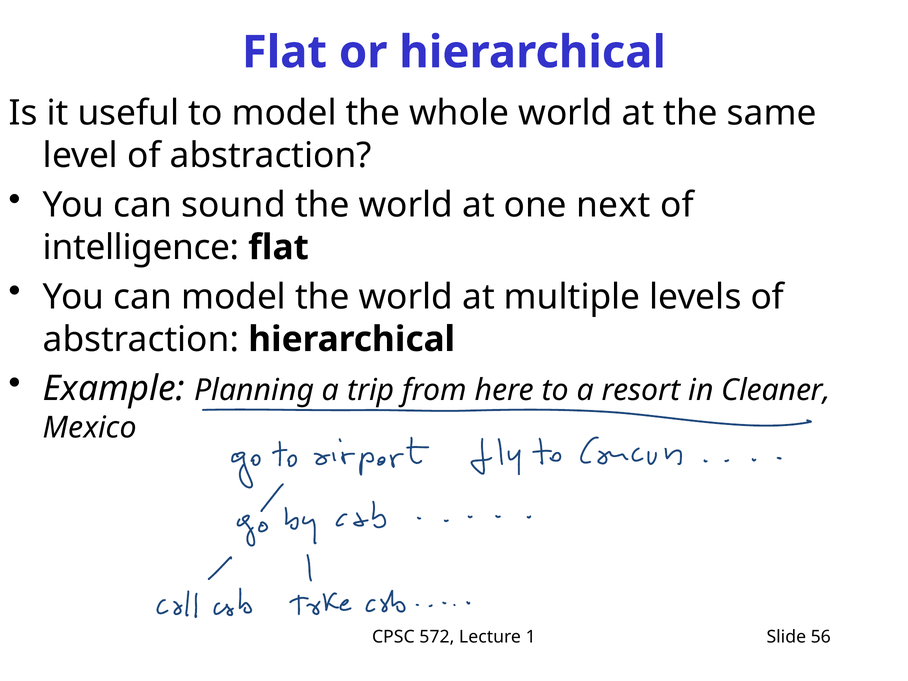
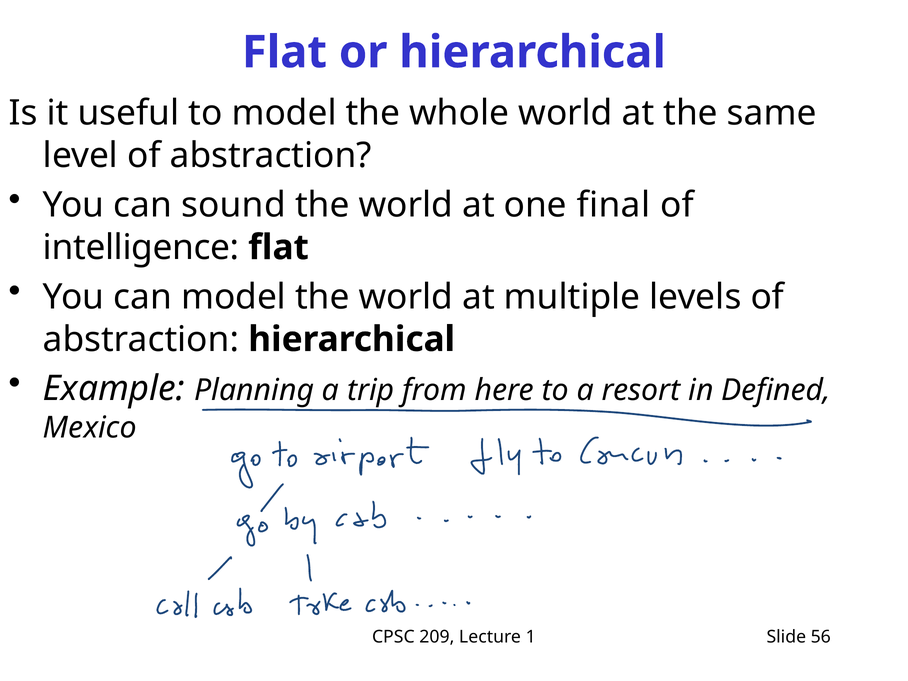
next: next -> final
Cleaner: Cleaner -> Defined
572: 572 -> 209
